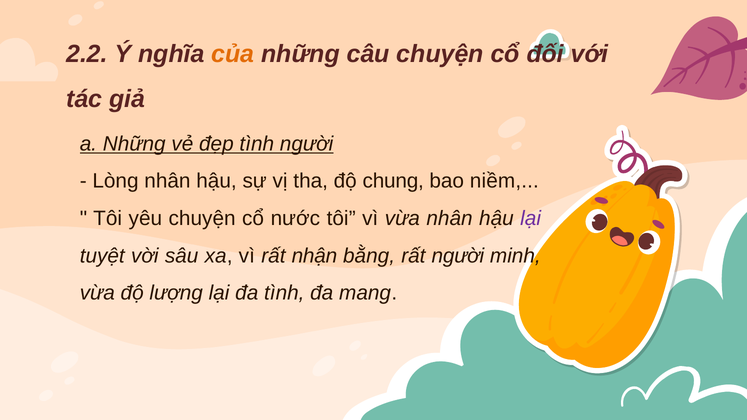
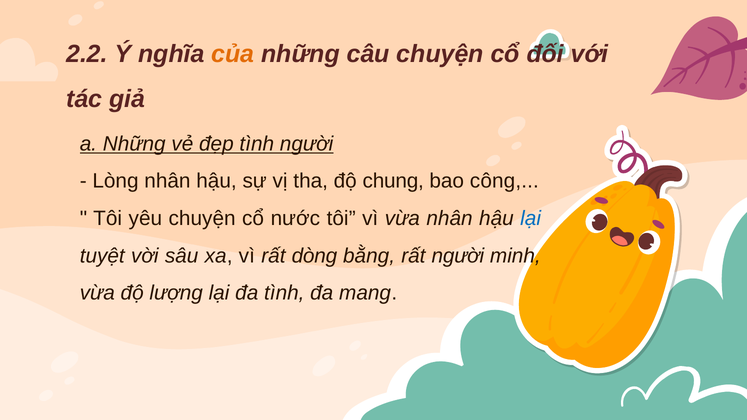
niềm: niềm -> công
lại at (531, 218) colour: purple -> blue
nhận: nhận -> dòng
